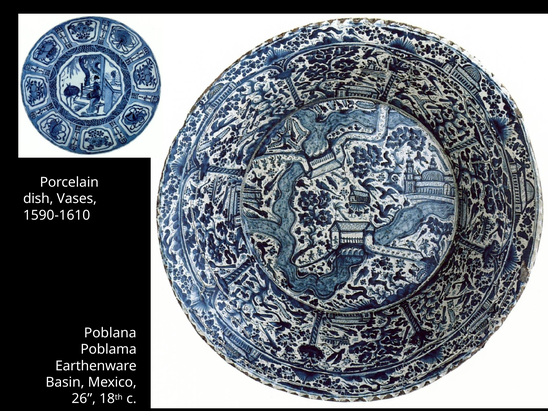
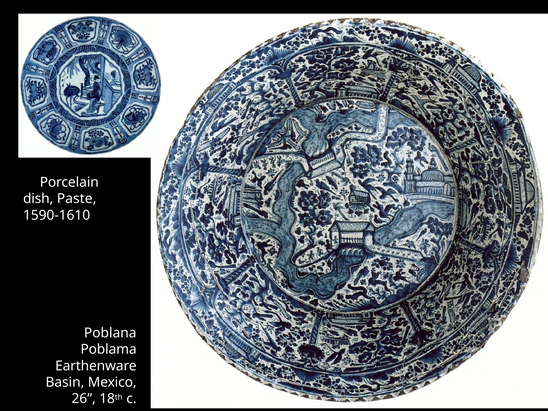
Vases: Vases -> Paste
